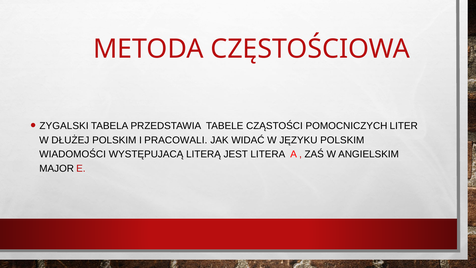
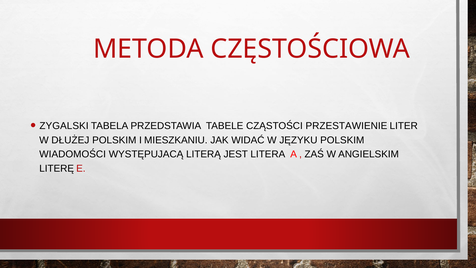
POMOCNICZYCH: POMOCNICZYCH -> PRZESTAWIENIE
PRACOWALI: PRACOWALI -> MIESZKANIU
MAJOR: MAJOR -> LITERĘ
